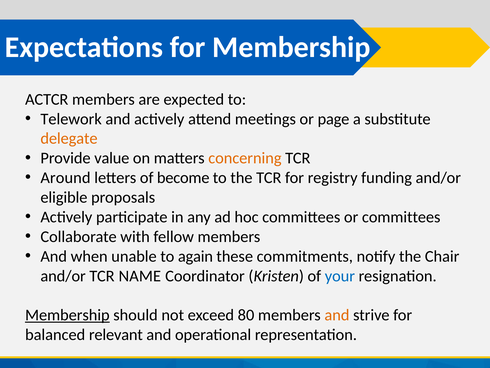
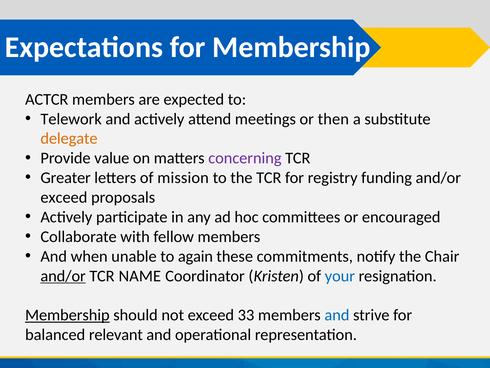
page: page -> then
concerning colour: orange -> purple
Around: Around -> Greater
become: become -> mission
eligible at (64, 197): eligible -> exceed
or committees: committees -> encouraged
and/or at (63, 276) underline: none -> present
80: 80 -> 33
and at (337, 315) colour: orange -> blue
